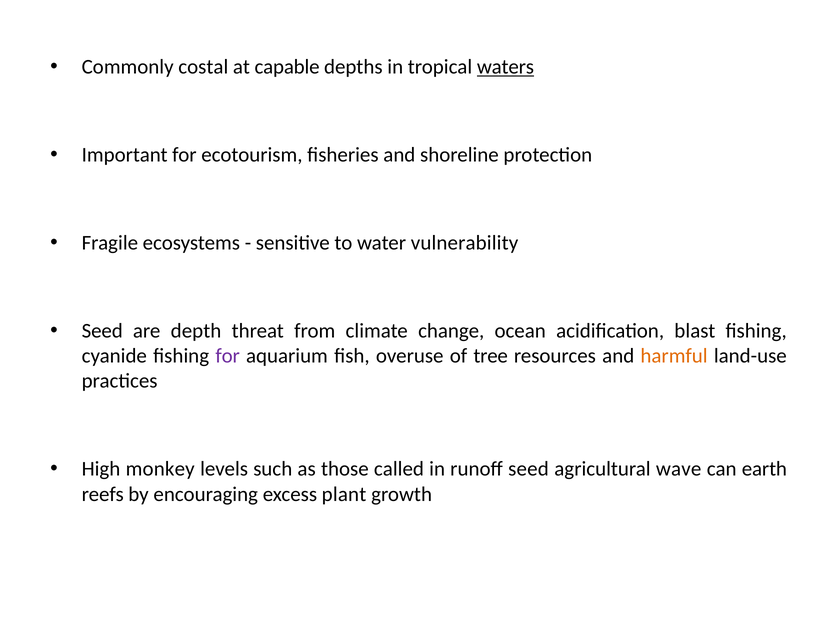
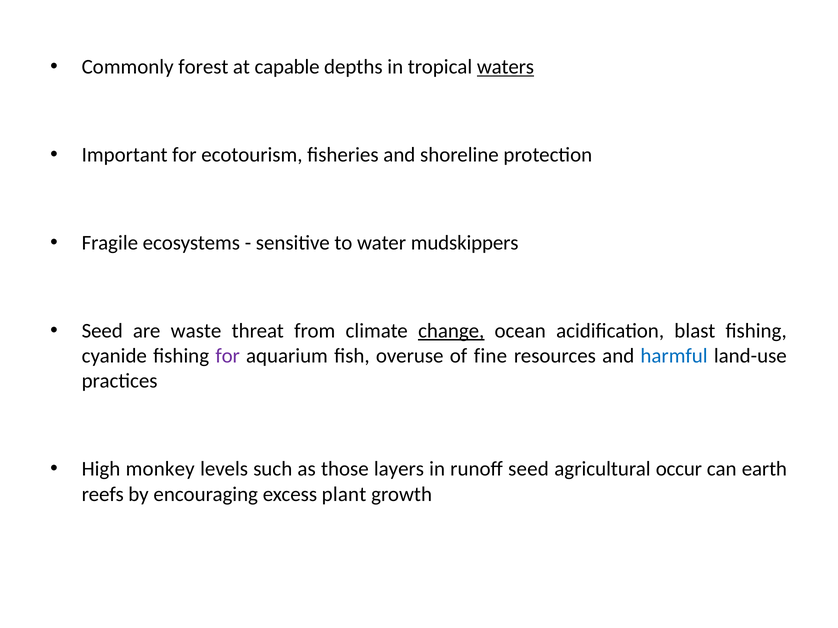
costal: costal -> forest
vulnerability: vulnerability -> mudskippers
depth: depth -> waste
change underline: none -> present
tree: tree -> fine
harmful colour: orange -> blue
called: called -> layers
wave: wave -> occur
